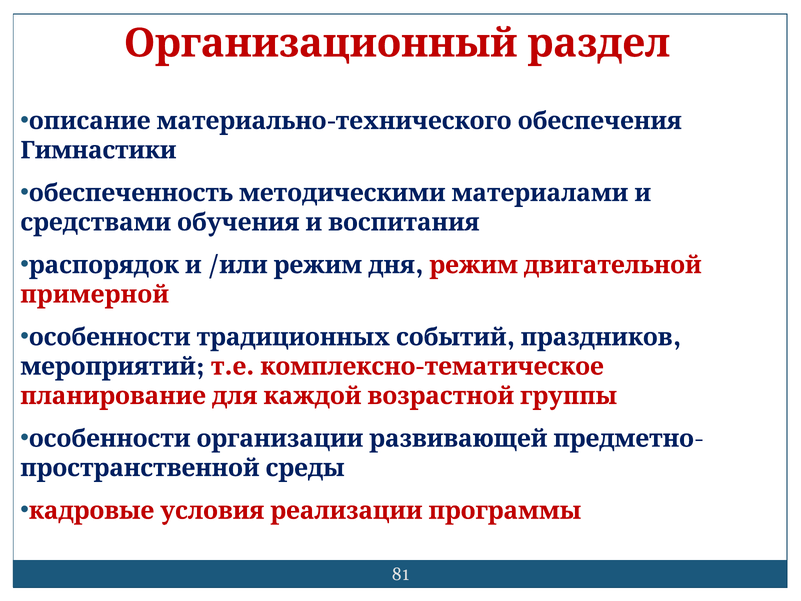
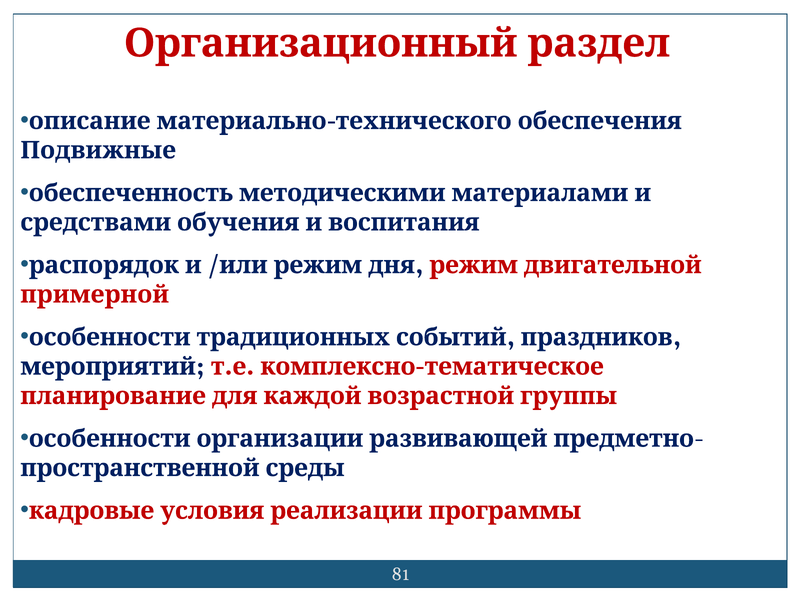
Гимнастики: Гимнастики -> Подвижные
